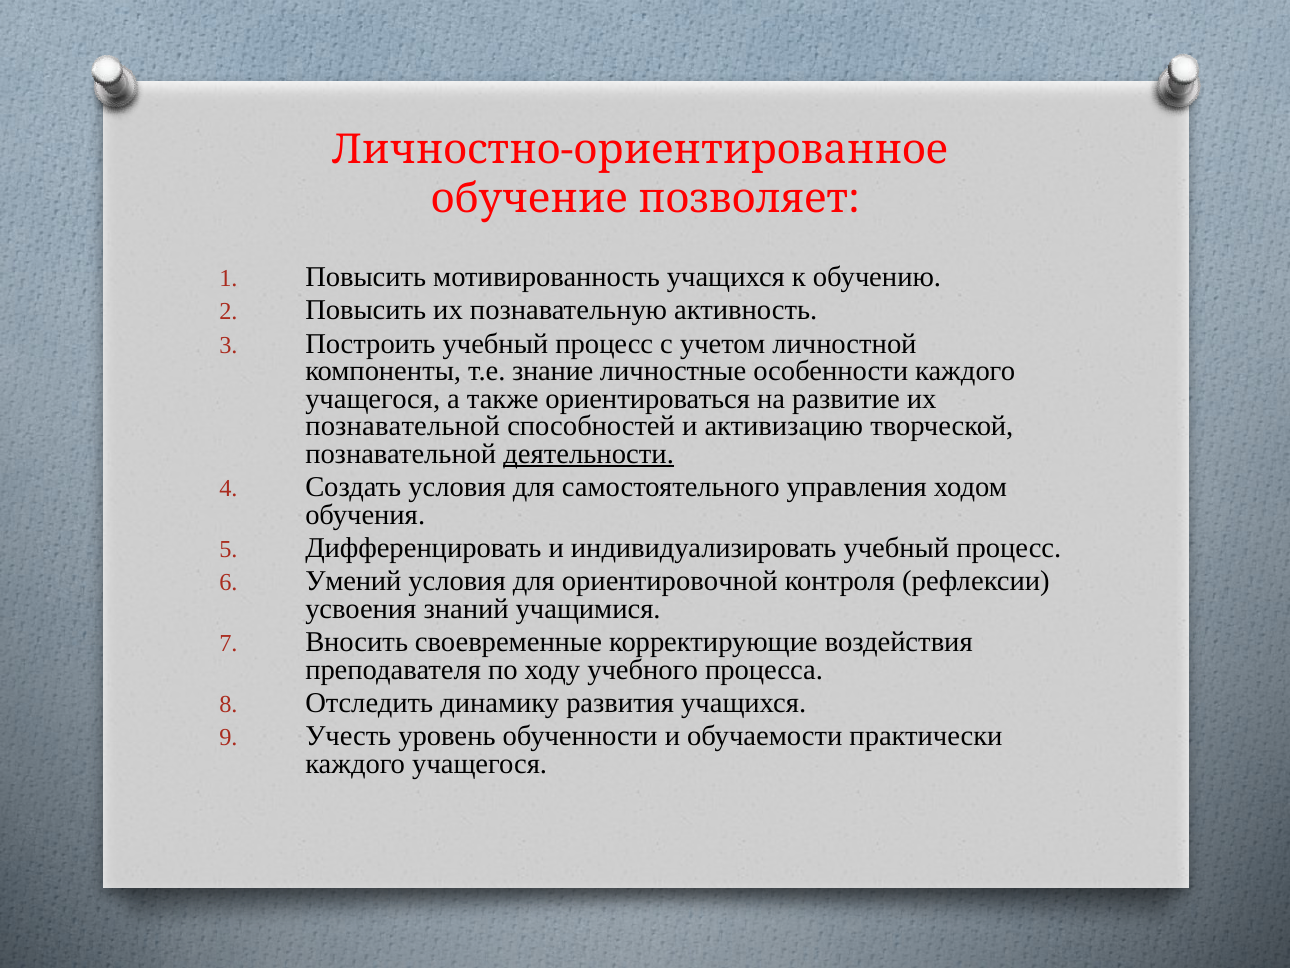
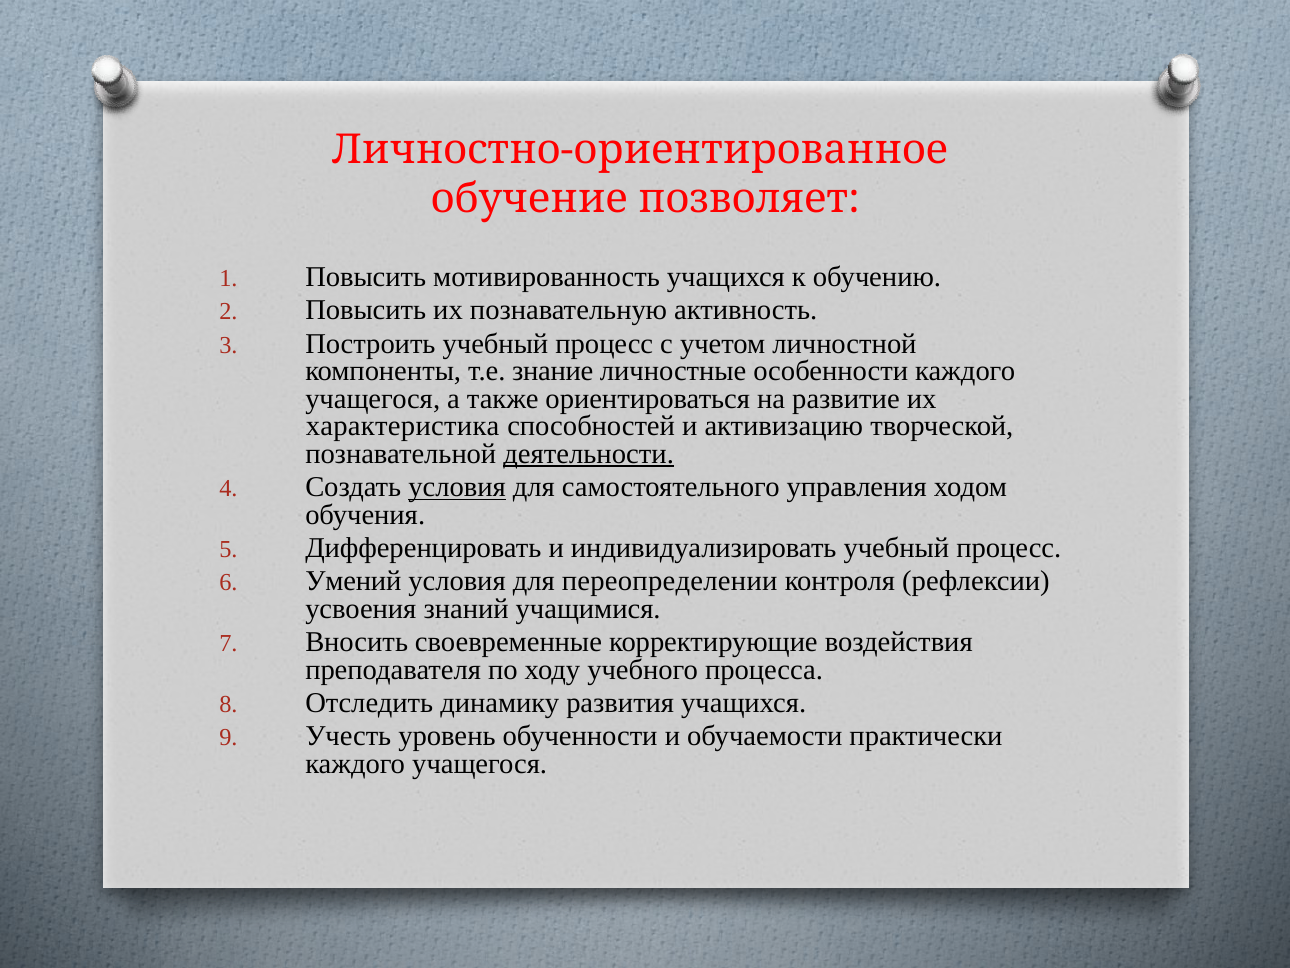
познавательной at (403, 426): познавательной -> характеристика
условия at (457, 487) underline: none -> present
ориентировочной: ориентировочной -> переопределении
